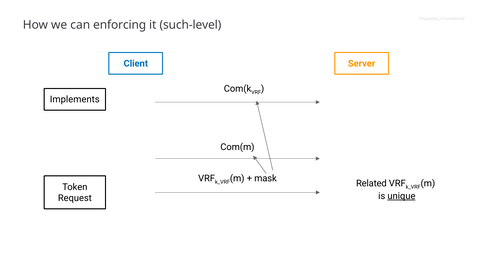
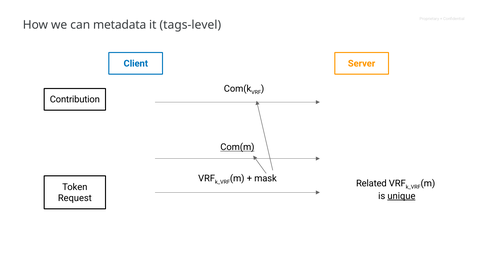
enforcing: enforcing -> metadata
such-level: such-level -> tags-level
Implements: Implements -> Contribution
Com(m underline: none -> present
